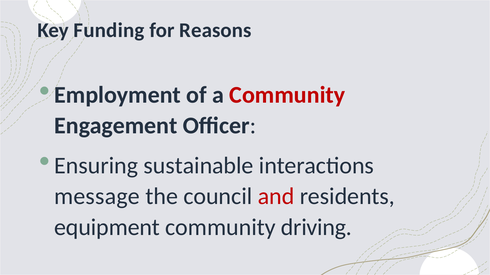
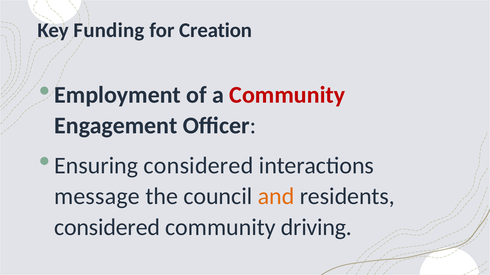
Reasons: Reasons -> Creation
Ensuring sustainable: sustainable -> considered
and colour: red -> orange
equipment at (107, 228): equipment -> considered
